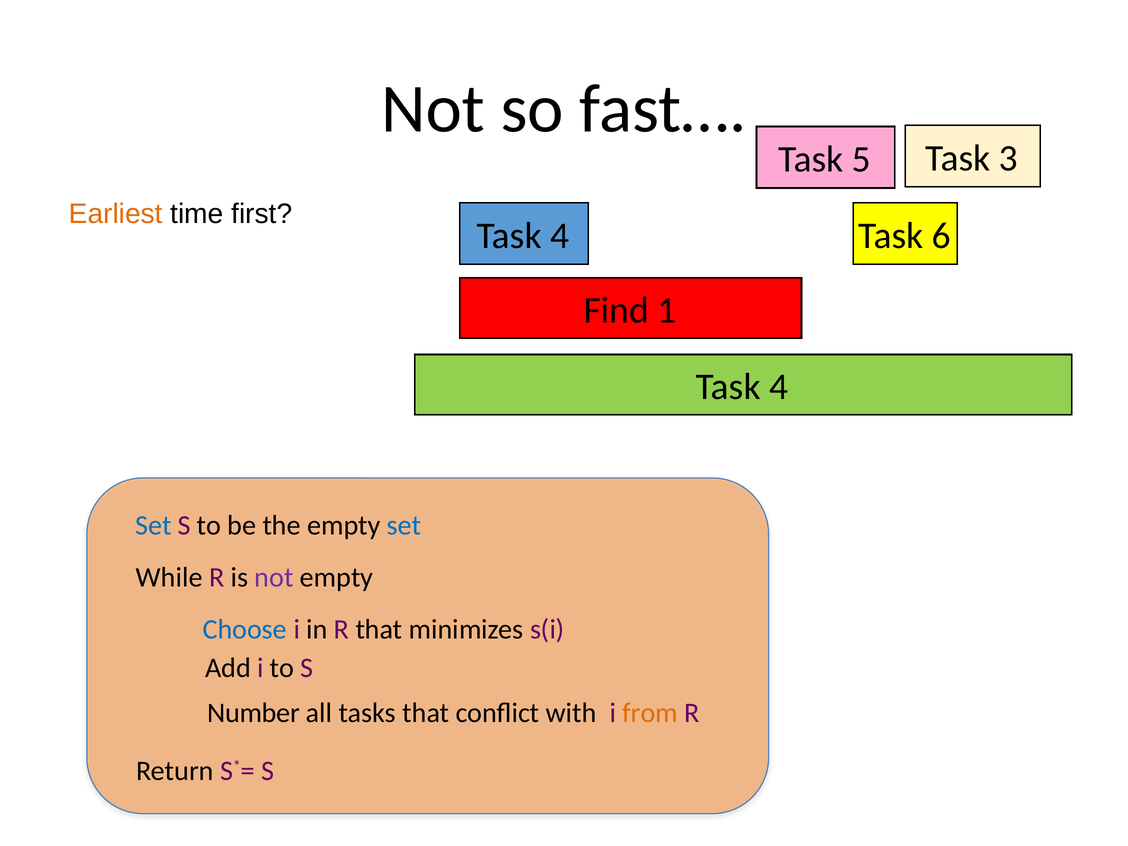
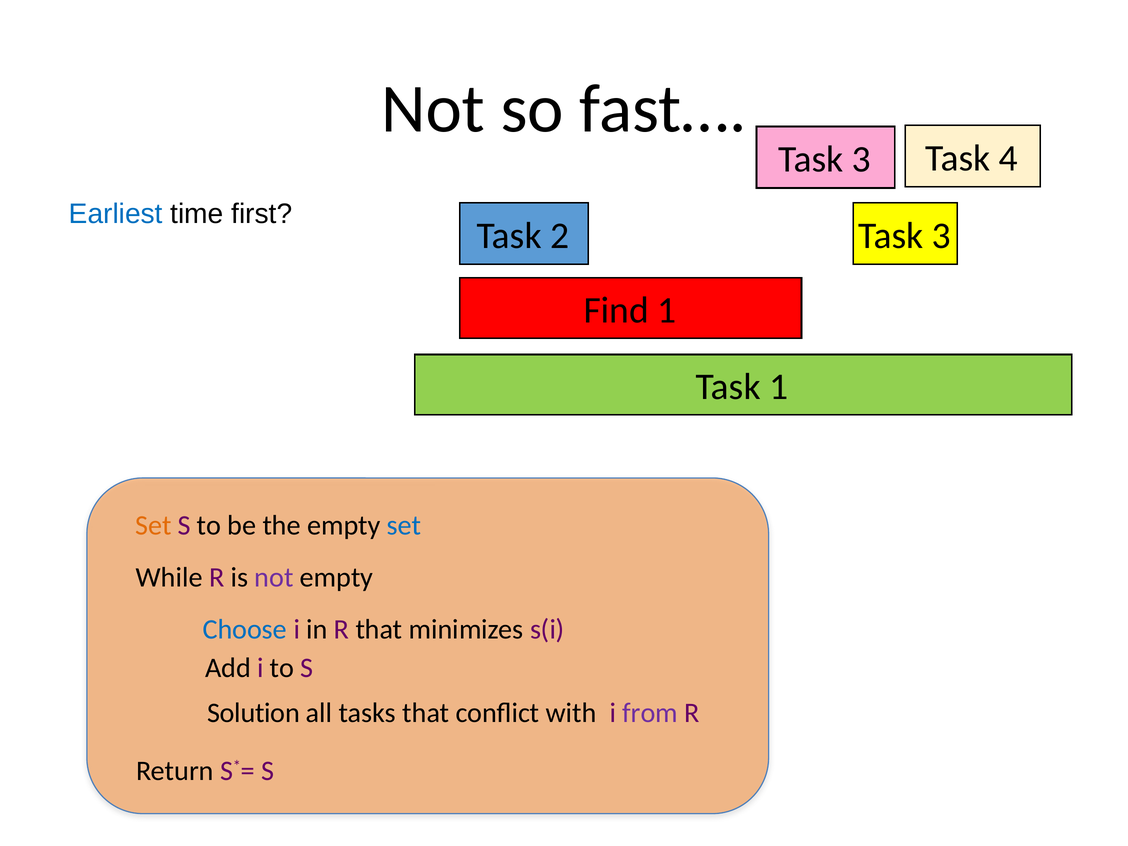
5 at (861, 160): 5 -> 3
3: 3 -> 4
Earliest colour: orange -> blue
4 at (560, 236): 4 -> 2
6 at (941, 236): 6 -> 3
4 at (779, 387): 4 -> 1
Set at (153, 525) colour: blue -> orange
Number: Number -> Solution
from colour: orange -> purple
